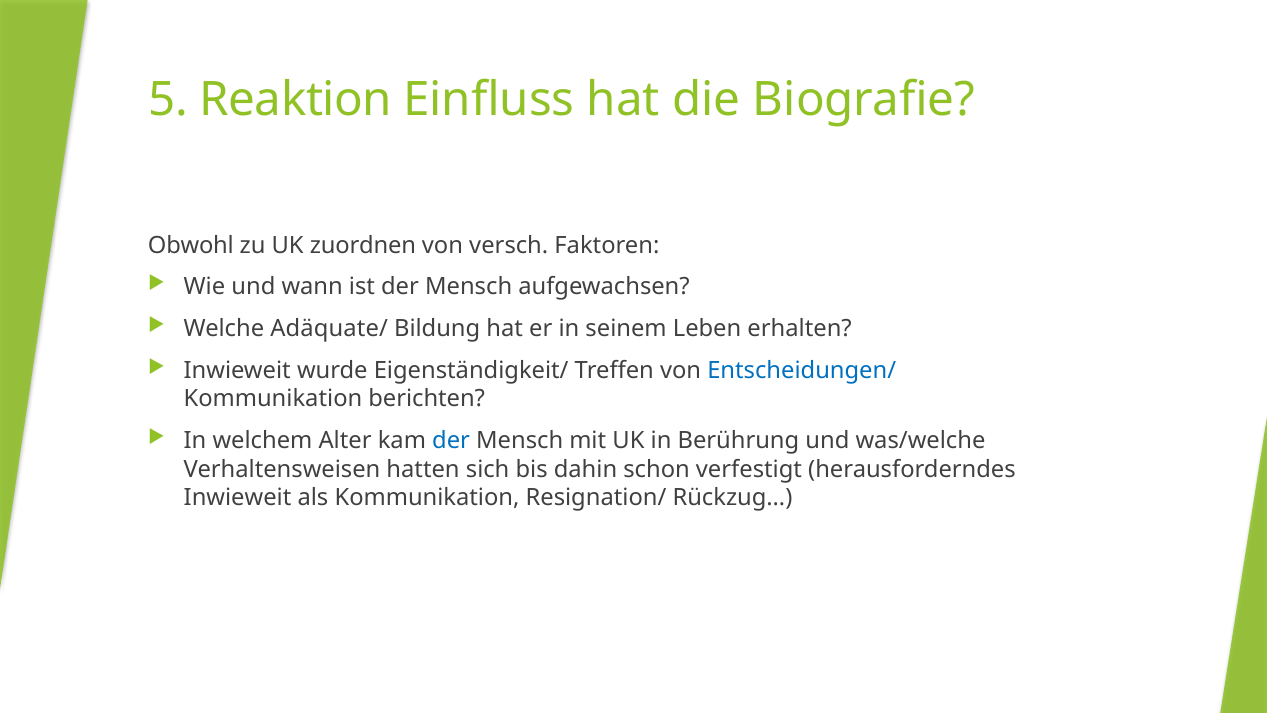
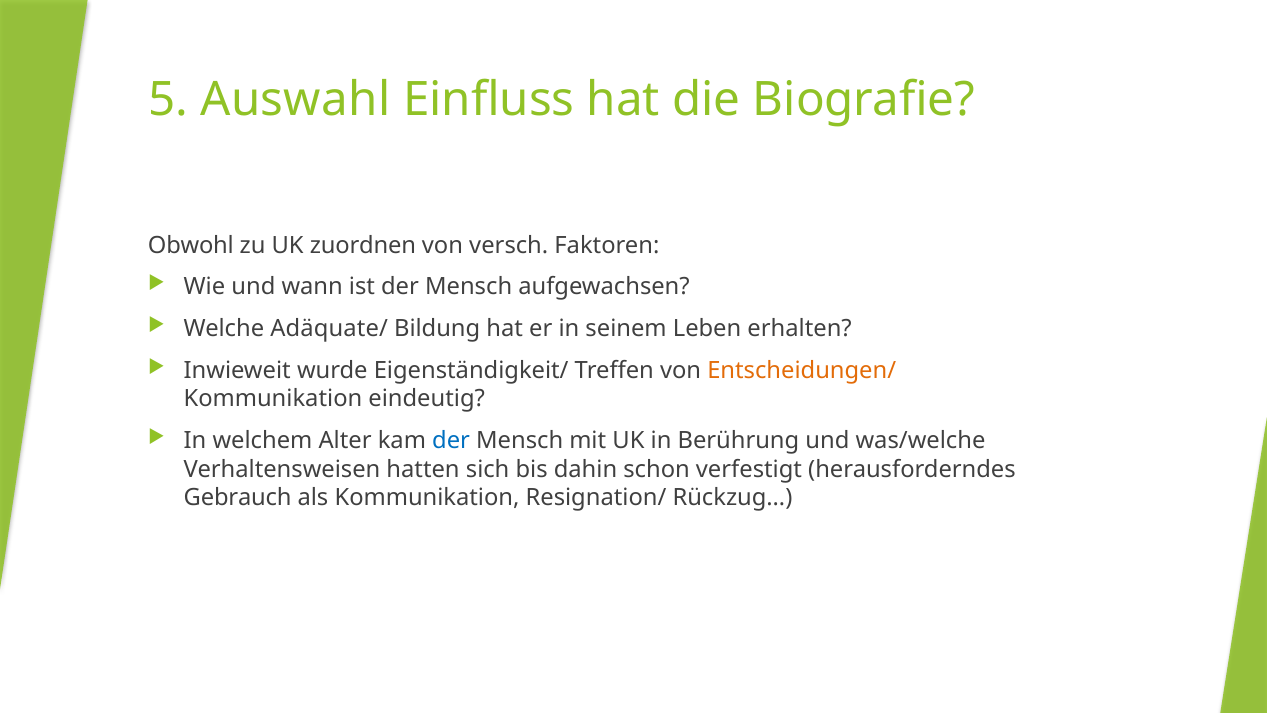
Reaktion: Reaktion -> Auswahl
Entscheidungen/ colour: blue -> orange
berichten: berichten -> eindeutig
Inwieweit at (238, 498): Inwieweit -> Gebrauch
